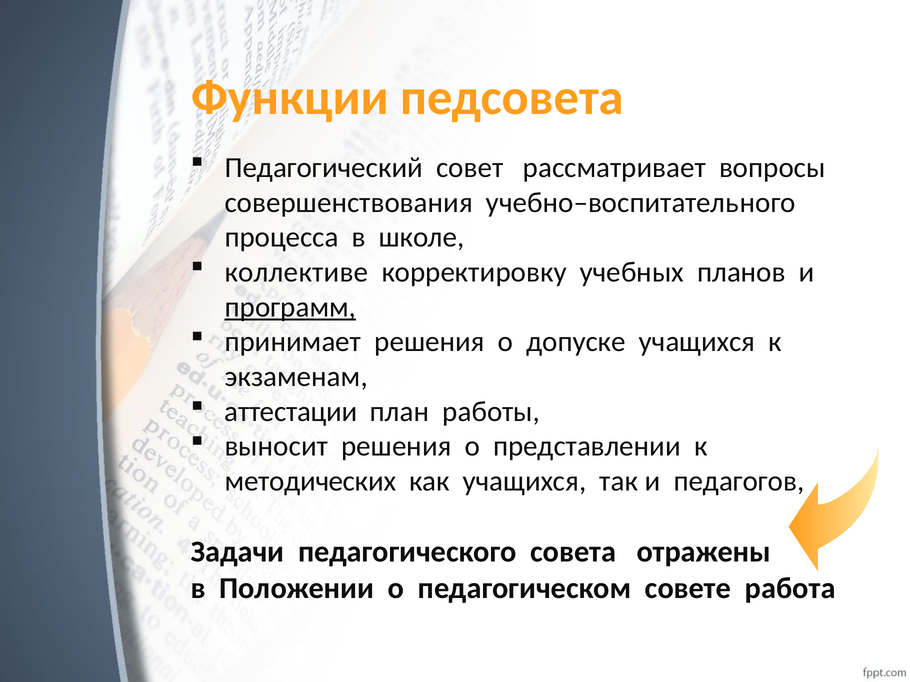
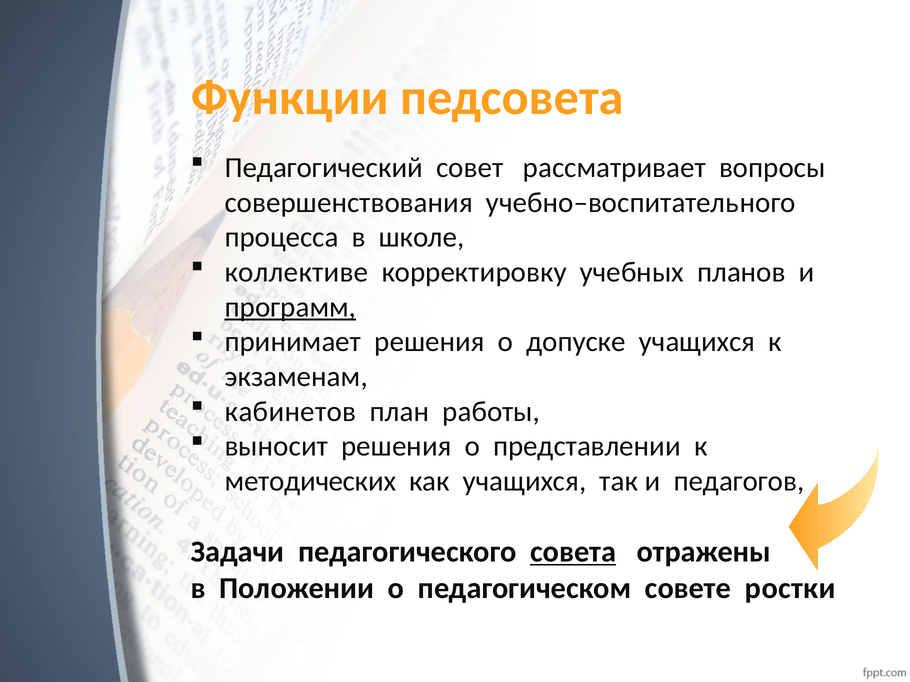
аттестации: аттестации -> кабинетов
совета underline: none -> present
работа: работа -> ростки
